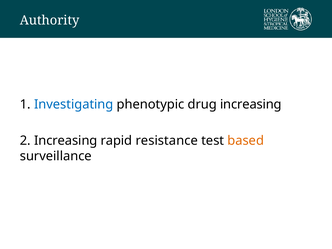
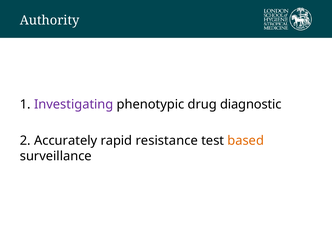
Investigating colour: blue -> purple
drug increasing: increasing -> diagnostic
2 Increasing: Increasing -> Accurately
